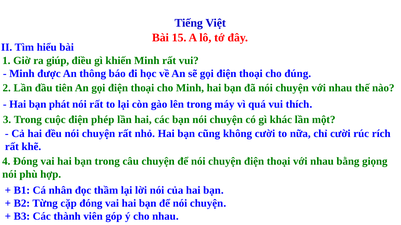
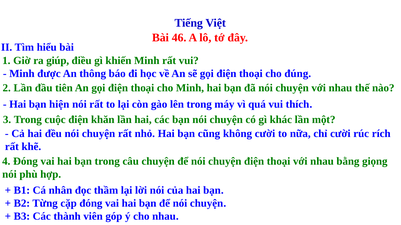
15: 15 -> 46
phát: phát -> hiện
phép: phép -> khăn
